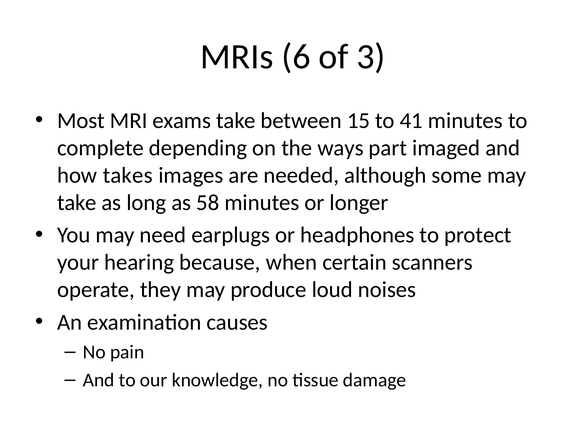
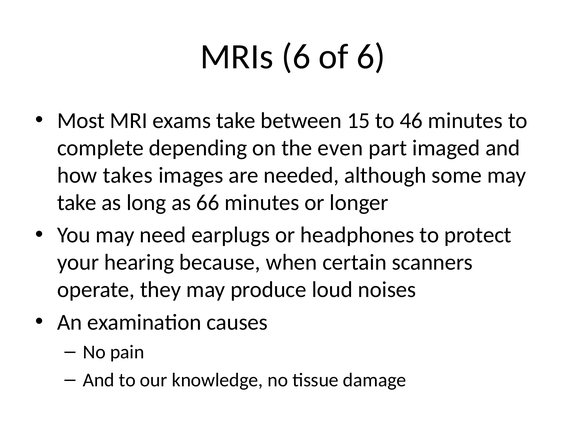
of 3: 3 -> 6
41: 41 -> 46
ways: ways -> even
58: 58 -> 66
